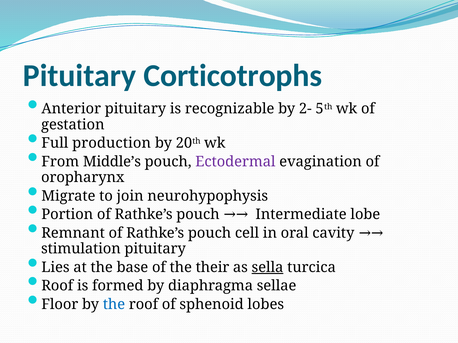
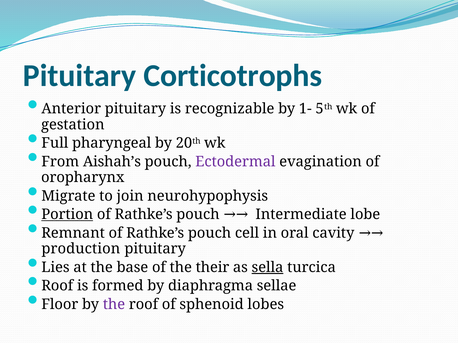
2-: 2- -> 1-
production: production -> pharyngeal
Middle’s: Middle’s -> Aishah’s
Portion underline: none -> present
stimulation: stimulation -> production
the at (114, 305) colour: blue -> purple
